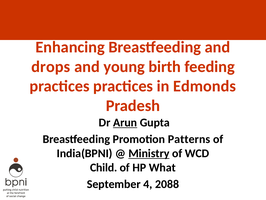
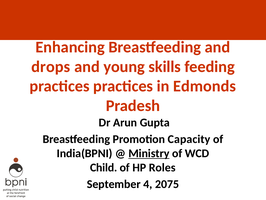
birth: birth -> skills
Arun underline: present -> none
Patterns: Patterns -> Capacity
What: What -> Roles
2088: 2088 -> 2075
